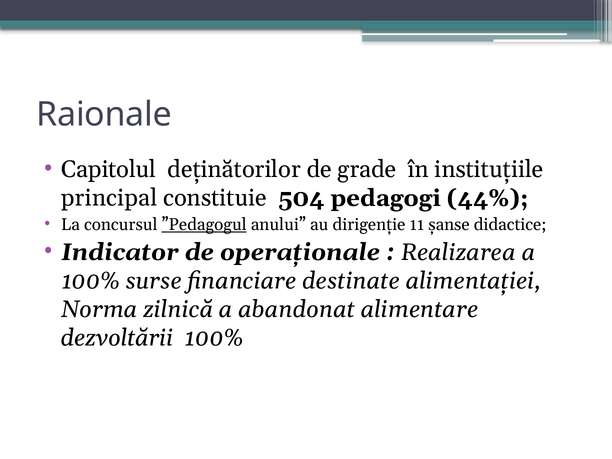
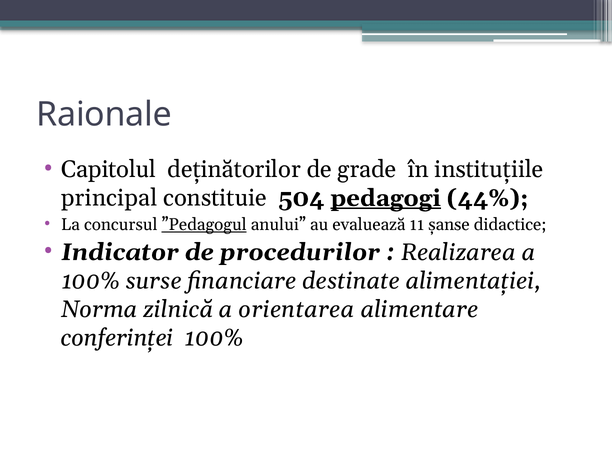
pedagogi underline: none -> present
dirigenție: dirigenție -> evaluează
operaționale: operaționale -> procedurilor
abandonat: abandonat -> orientarea
dezvoltării: dezvoltării -> conferinței
